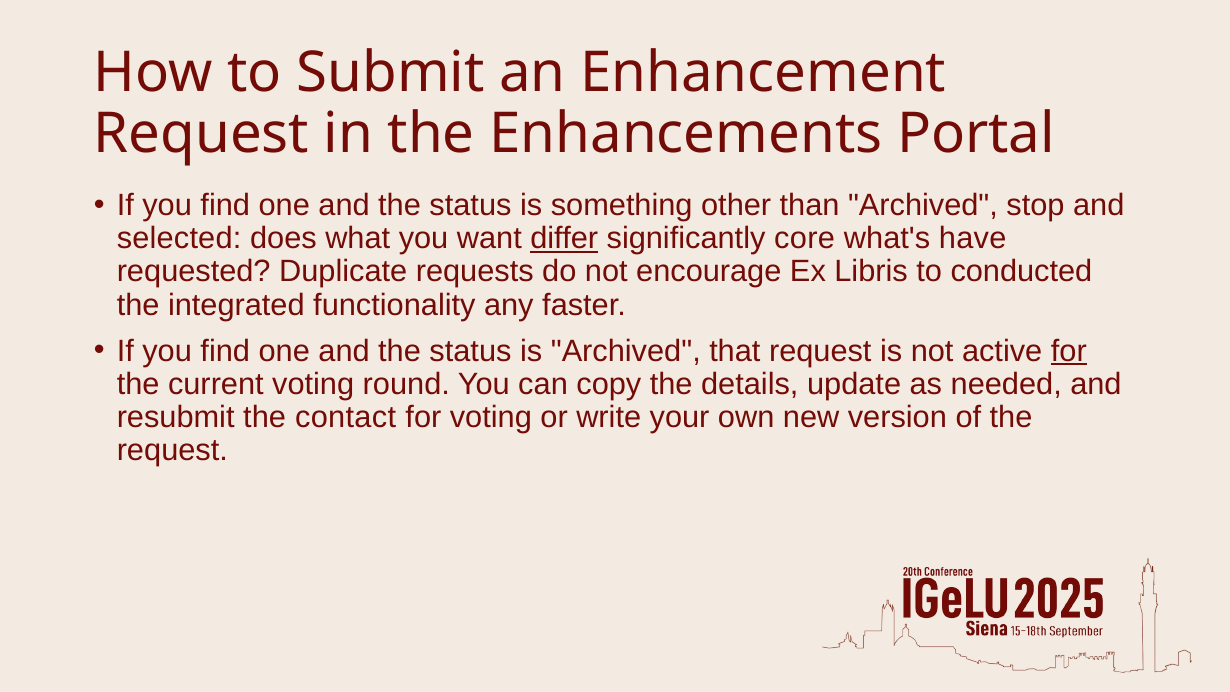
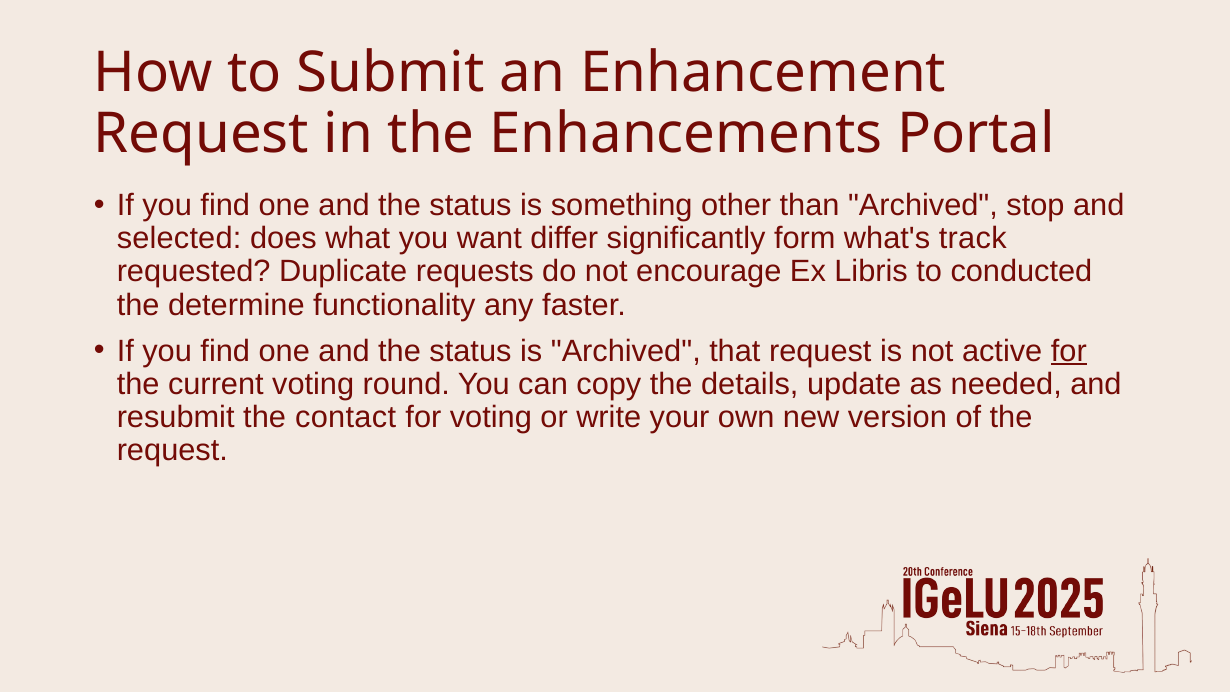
differ underline: present -> none
core: core -> form
have: have -> track
integrated: integrated -> determine
